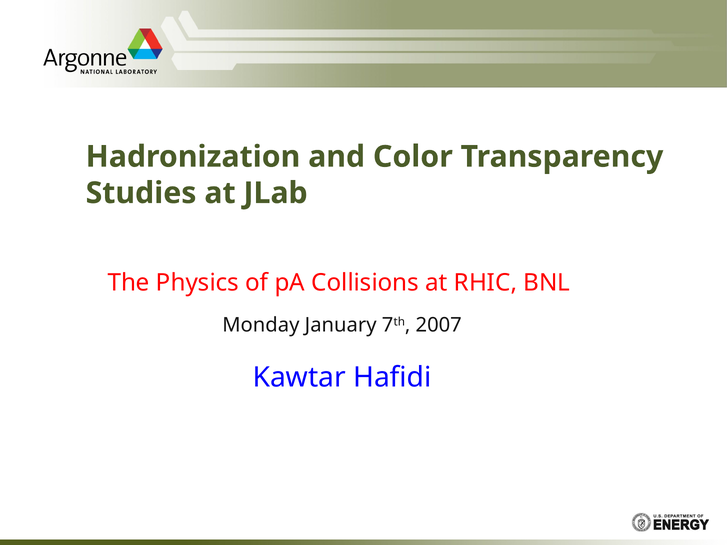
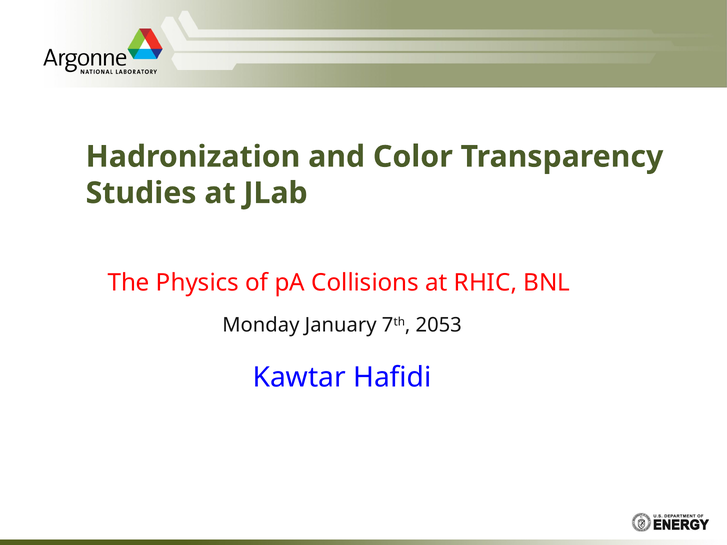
2007: 2007 -> 2053
